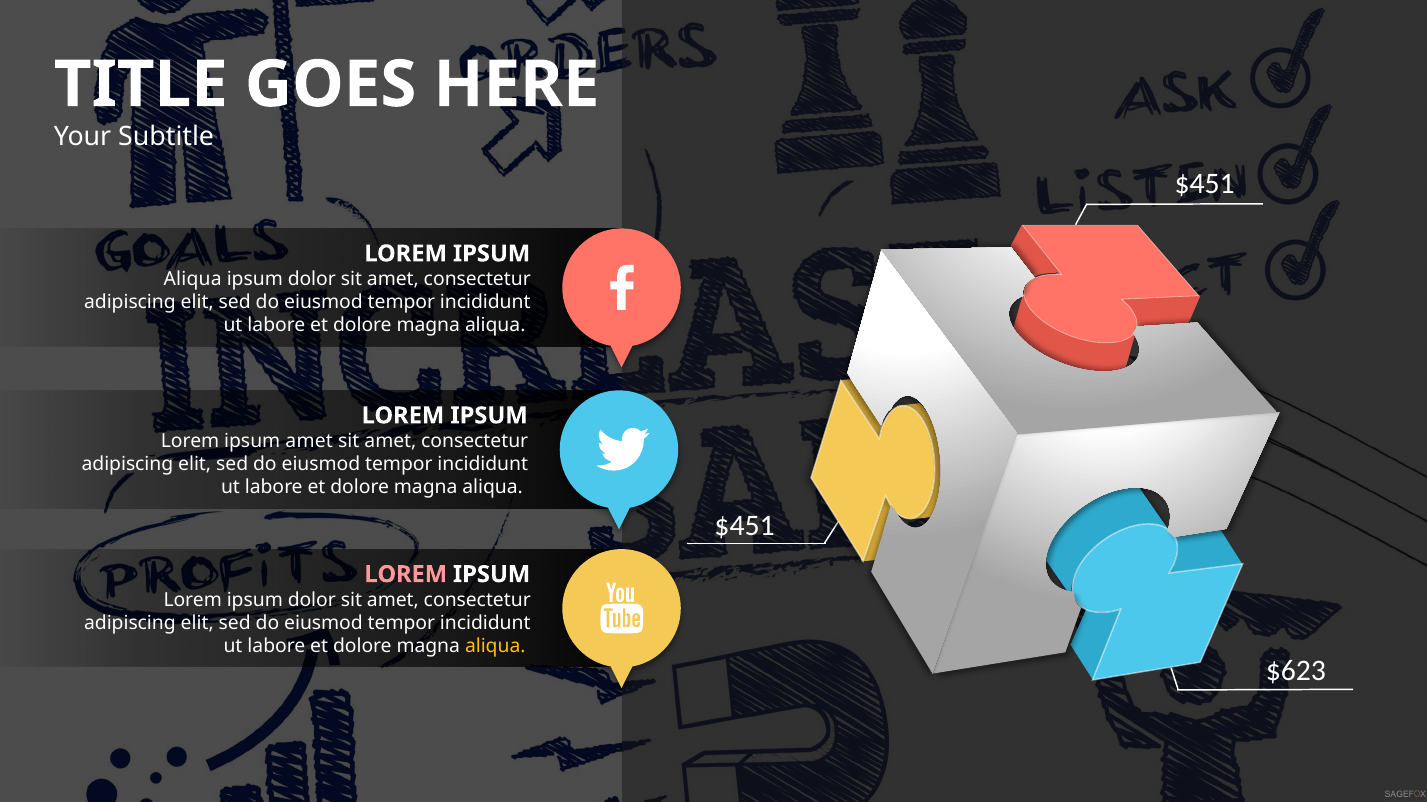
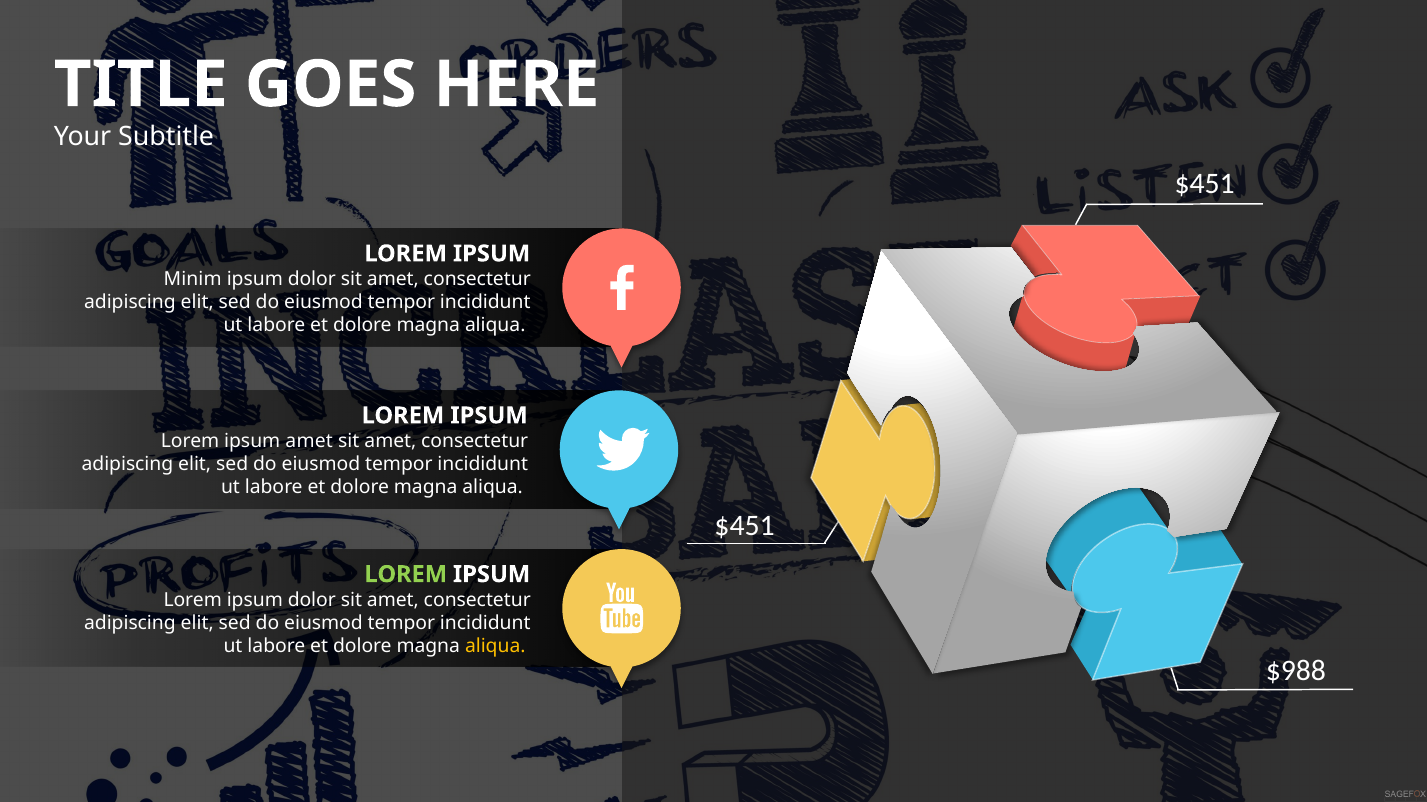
Aliqua at (193, 279): Aliqua -> Minim
LOREM at (406, 575) colour: pink -> light green
$623: $623 -> $988
